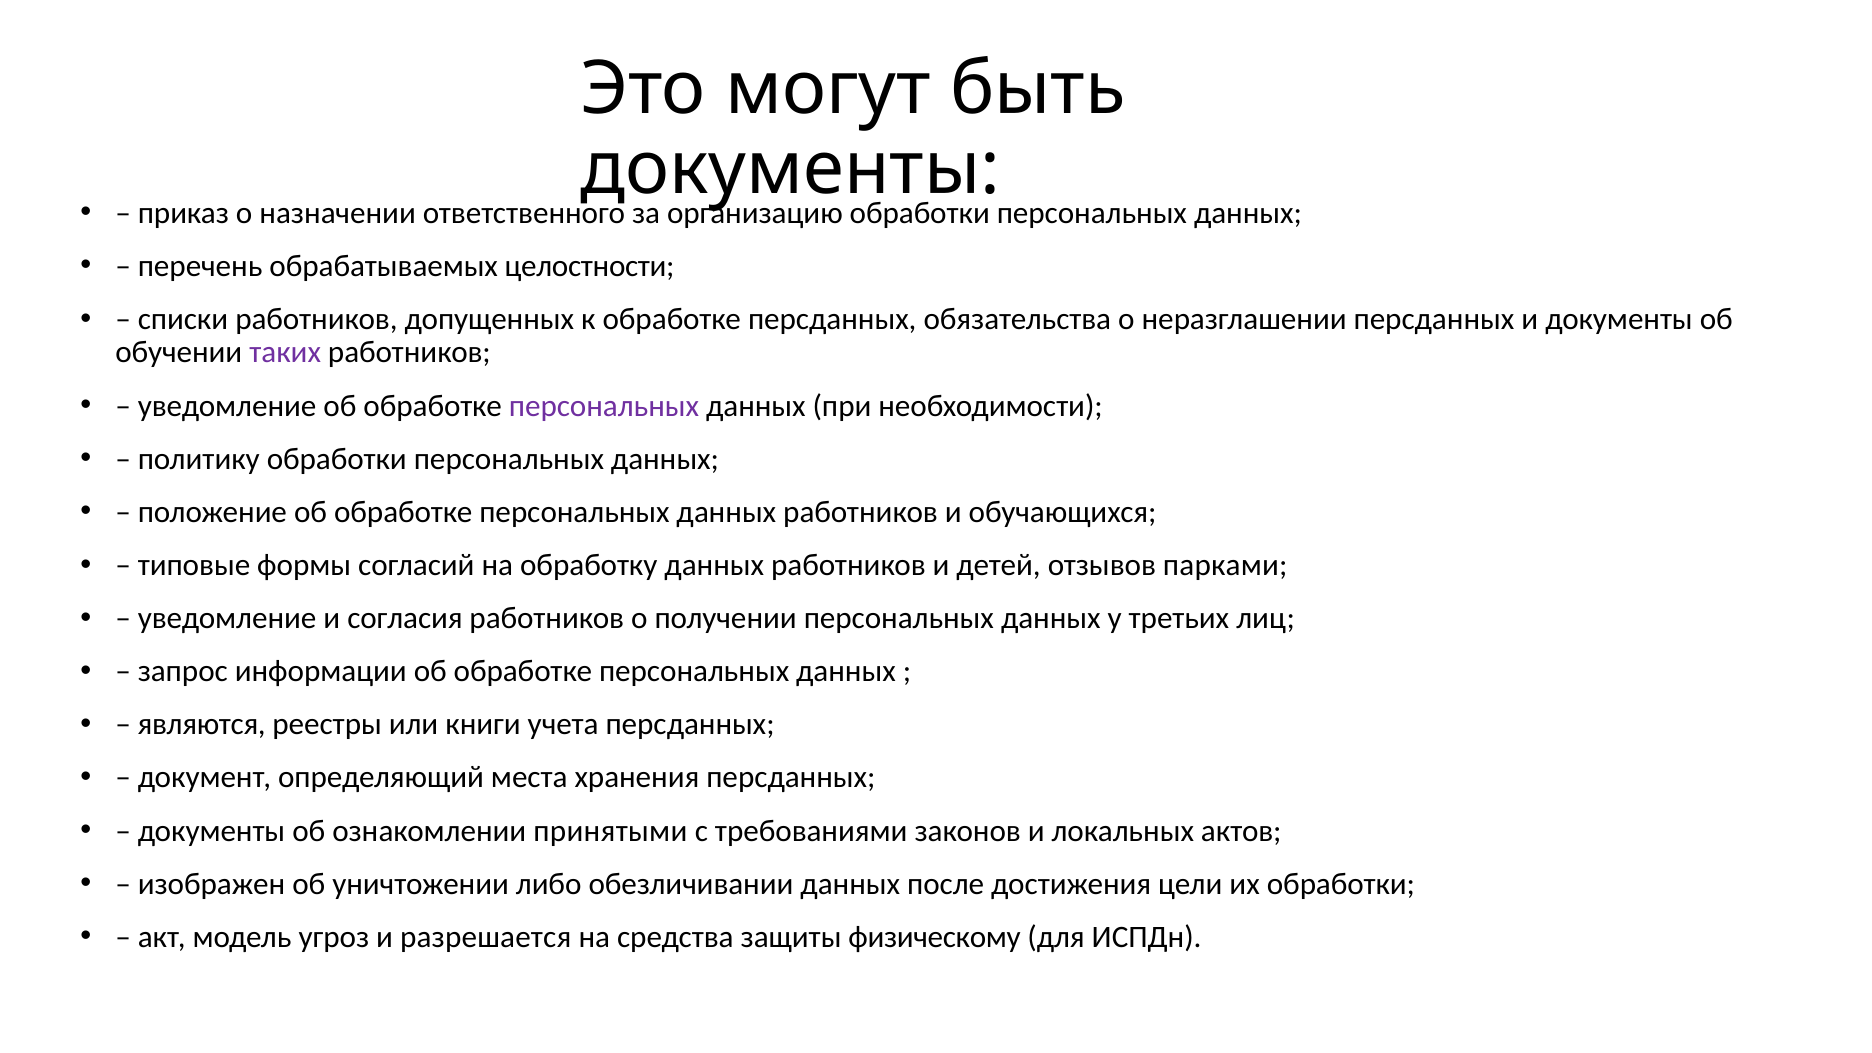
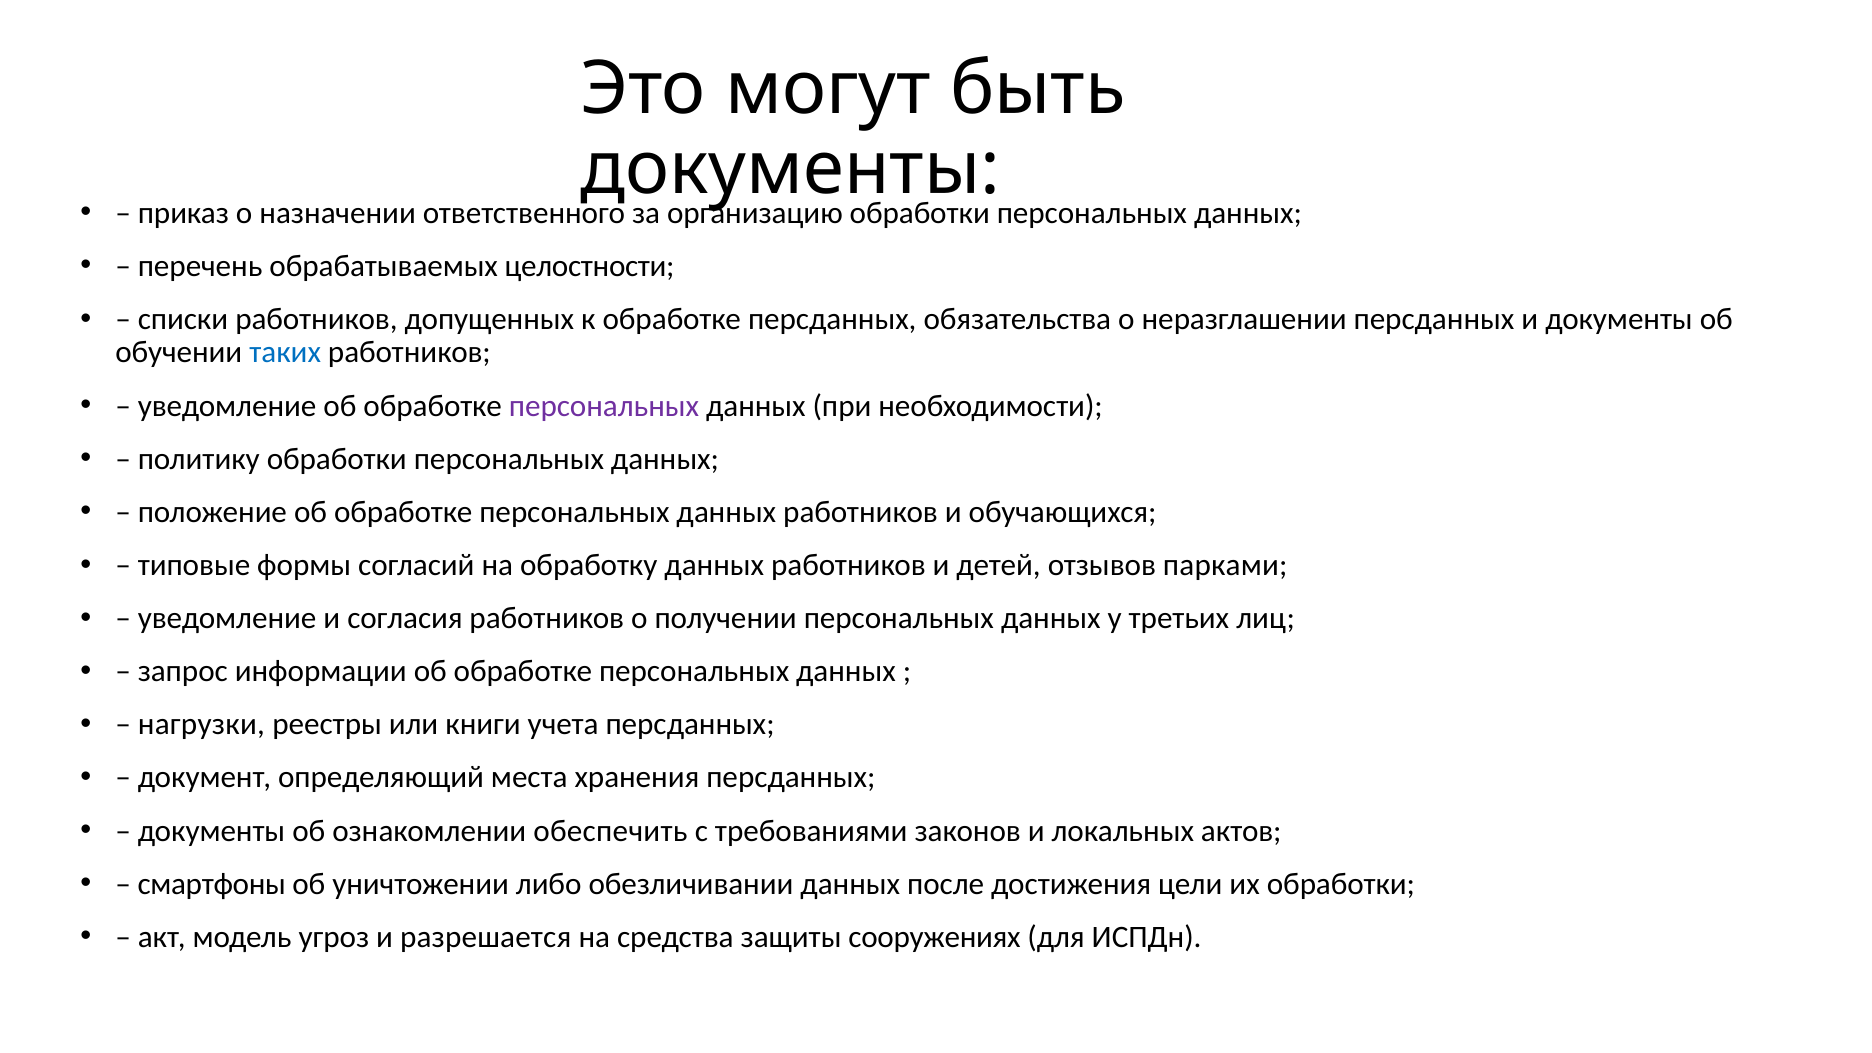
таких colour: purple -> blue
являются: являются -> нагрузки
принятыми: принятыми -> обеспечить
изображен: изображен -> смартфоны
физическому: физическому -> сооружениях
